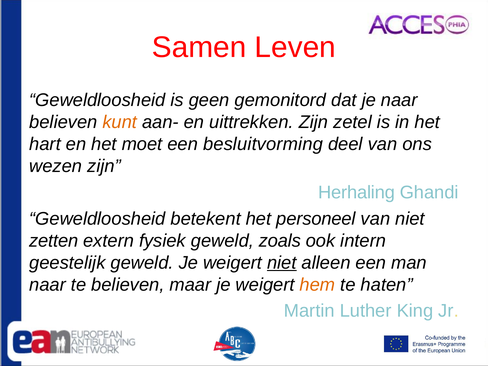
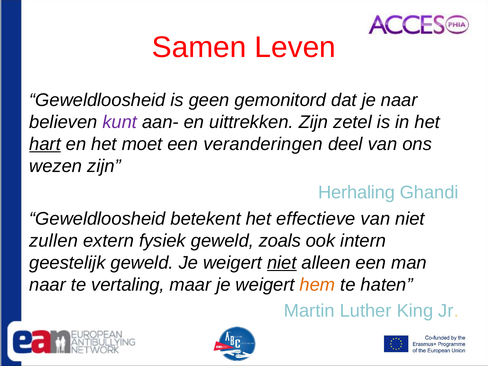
kunt colour: orange -> purple
hart underline: none -> present
besluitvorming: besluitvorming -> veranderingen
personeel: personeel -> effectieve
zetten: zetten -> zullen
te believen: believen -> vertaling
